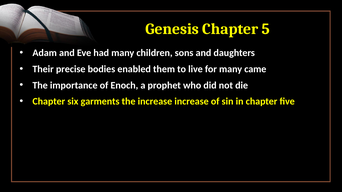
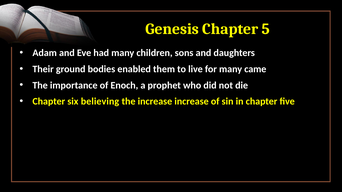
precise: precise -> ground
garments: garments -> believing
